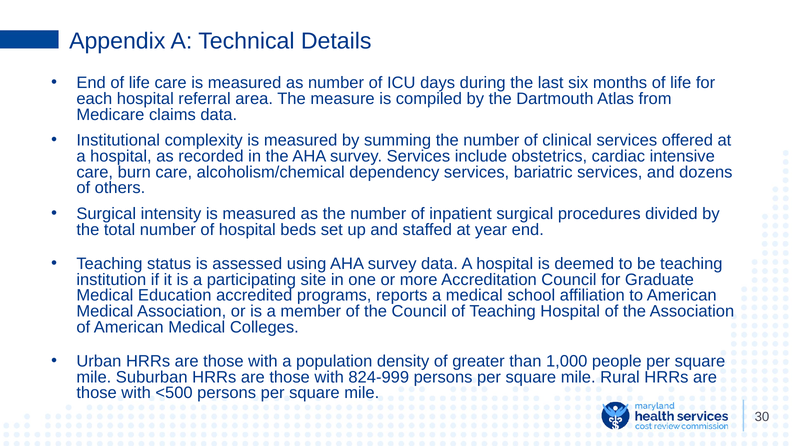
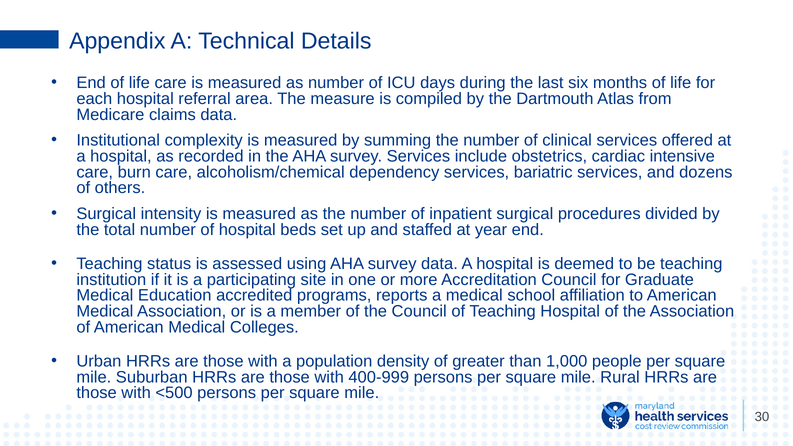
824-999: 824-999 -> 400-999
